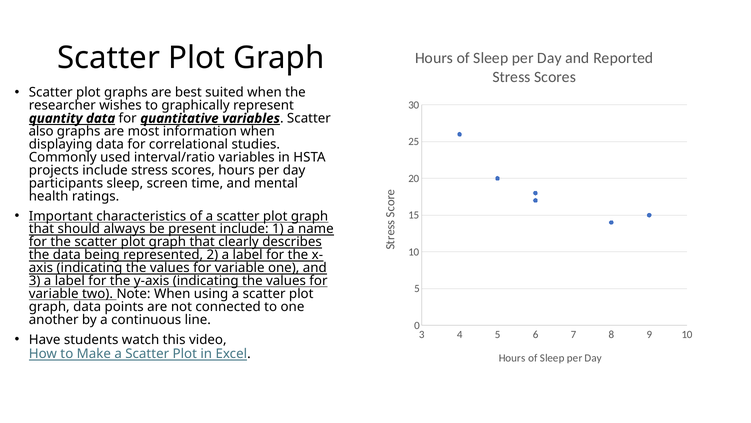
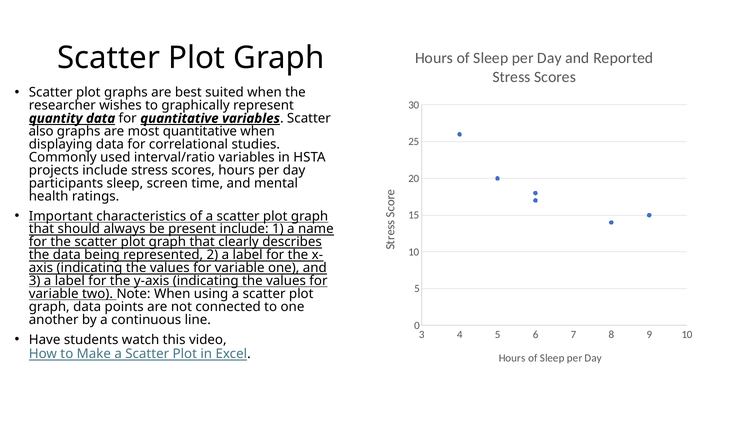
most information: information -> quantitative
